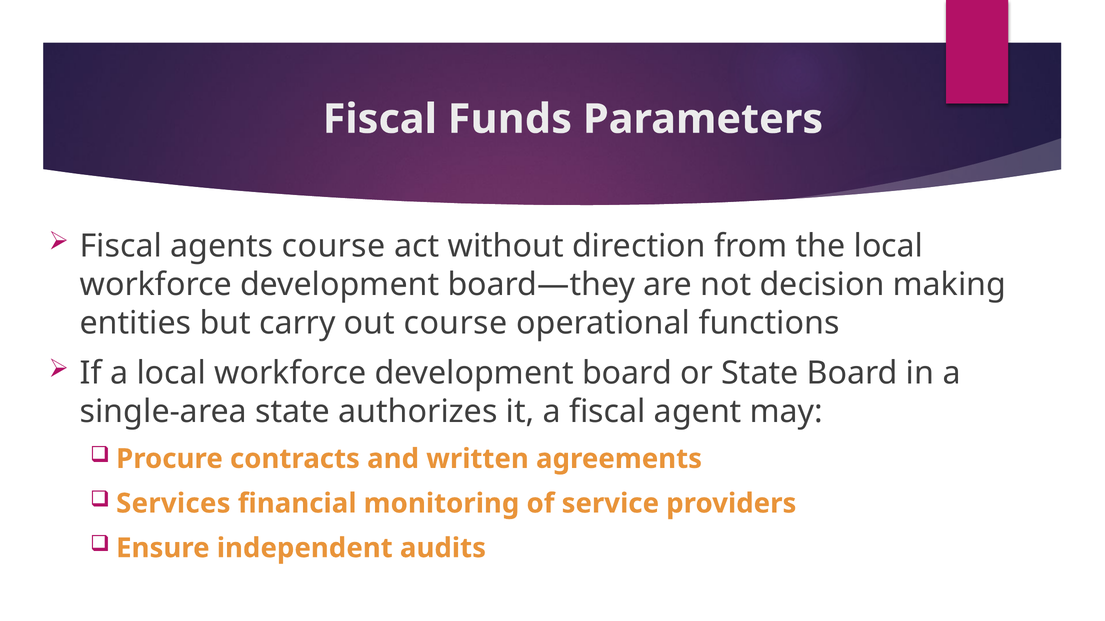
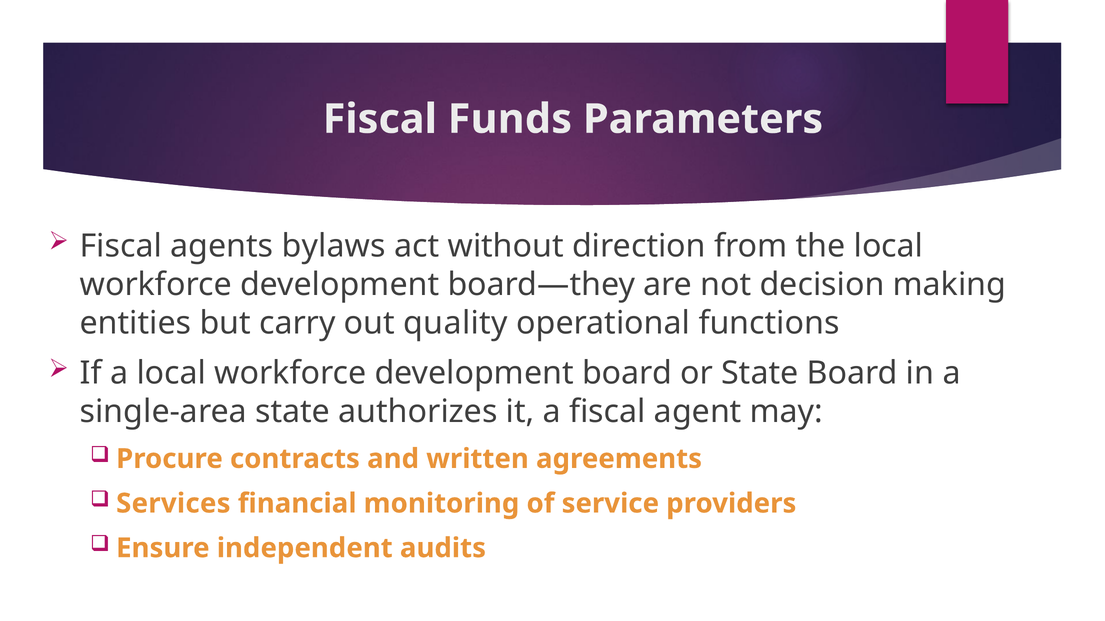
agents course: course -> bylaws
out course: course -> quality
